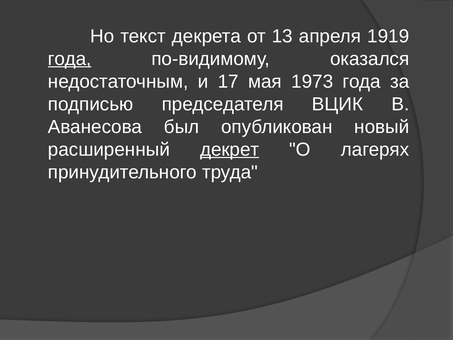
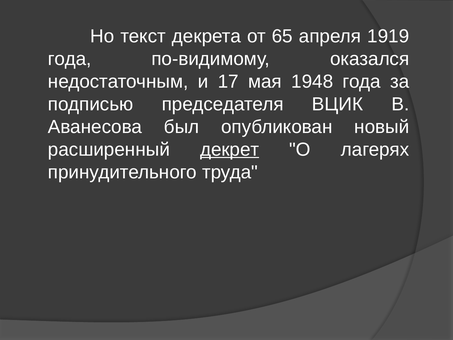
13: 13 -> 65
года at (70, 59) underline: present -> none
1973: 1973 -> 1948
